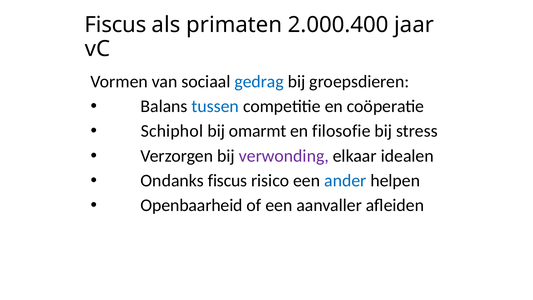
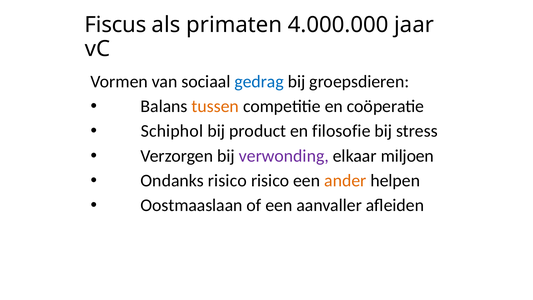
2.000.400: 2.000.400 -> 4.000.000
tussen colour: blue -> orange
omarmt: omarmt -> product
idealen: idealen -> miljoen
Ondanks fiscus: fiscus -> risico
ander colour: blue -> orange
Openbaarheid: Openbaarheid -> Oostmaaslaan
